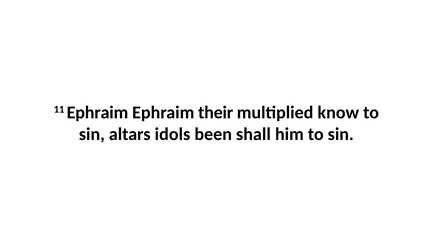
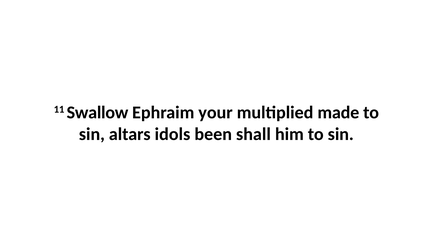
11 Ephraim: Ephraim -> Swallow
their: their -> your
know: know -> made
